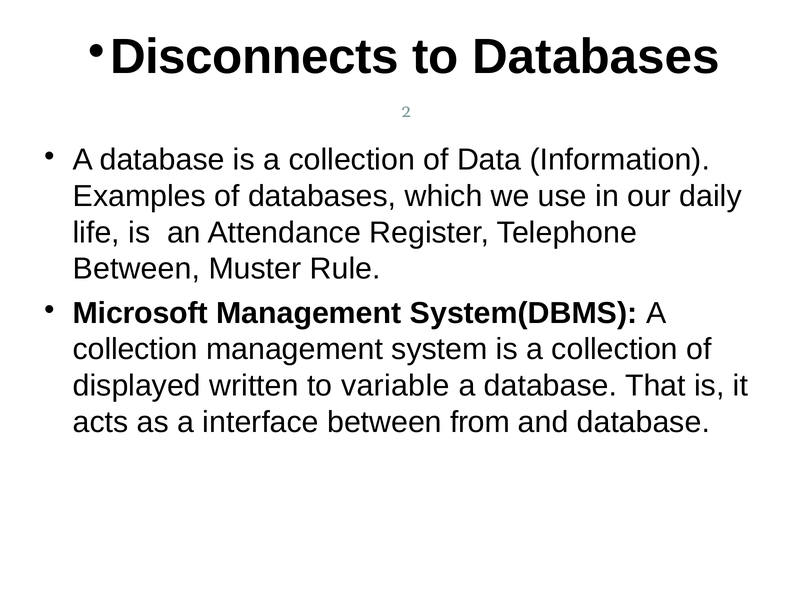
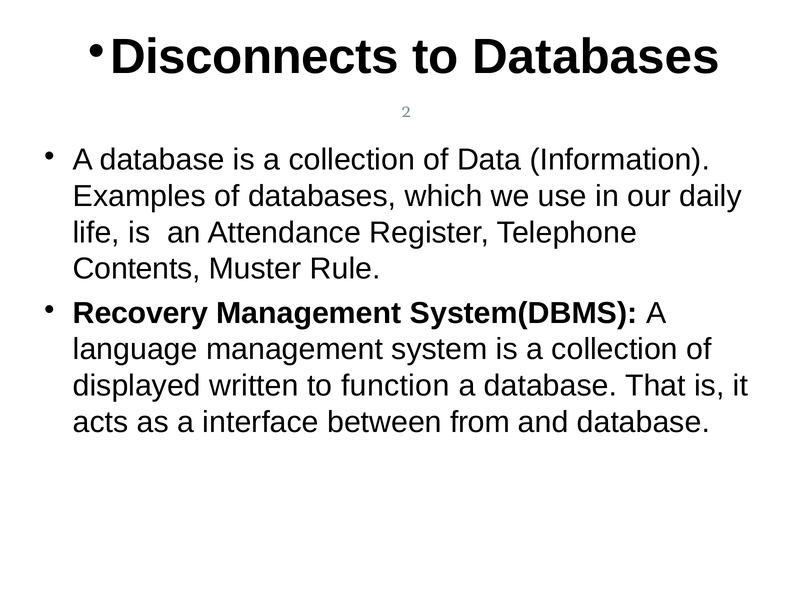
Between at (136, 269): Between -> Contents
Microsoft: Microsoft -> Recovery
collection at (135, 349): collection -> language
variable: variable -> function
